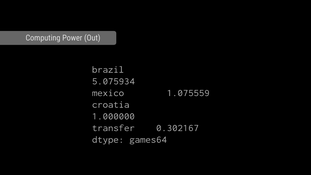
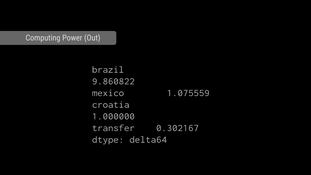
5.075934: 5.075934 -> 9.860822
games64: games64 -> delta64
